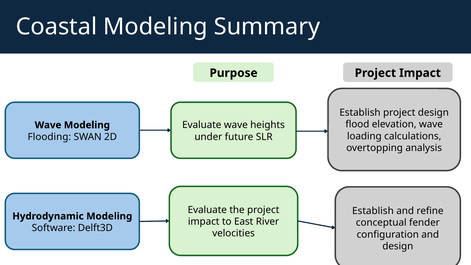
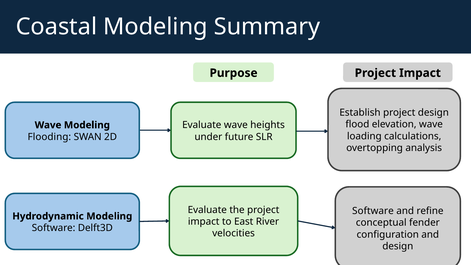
Establish at (373, 211): Establish -> Software
